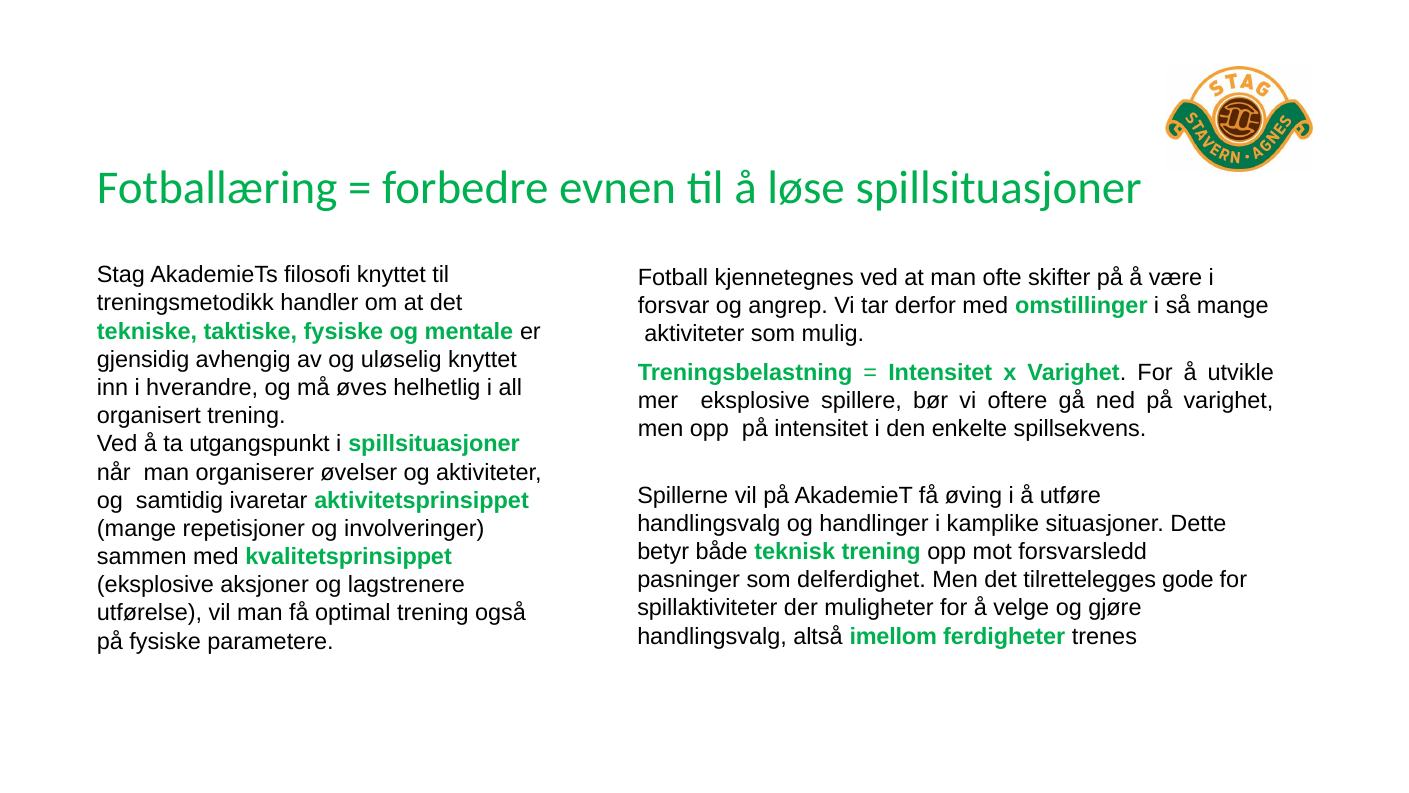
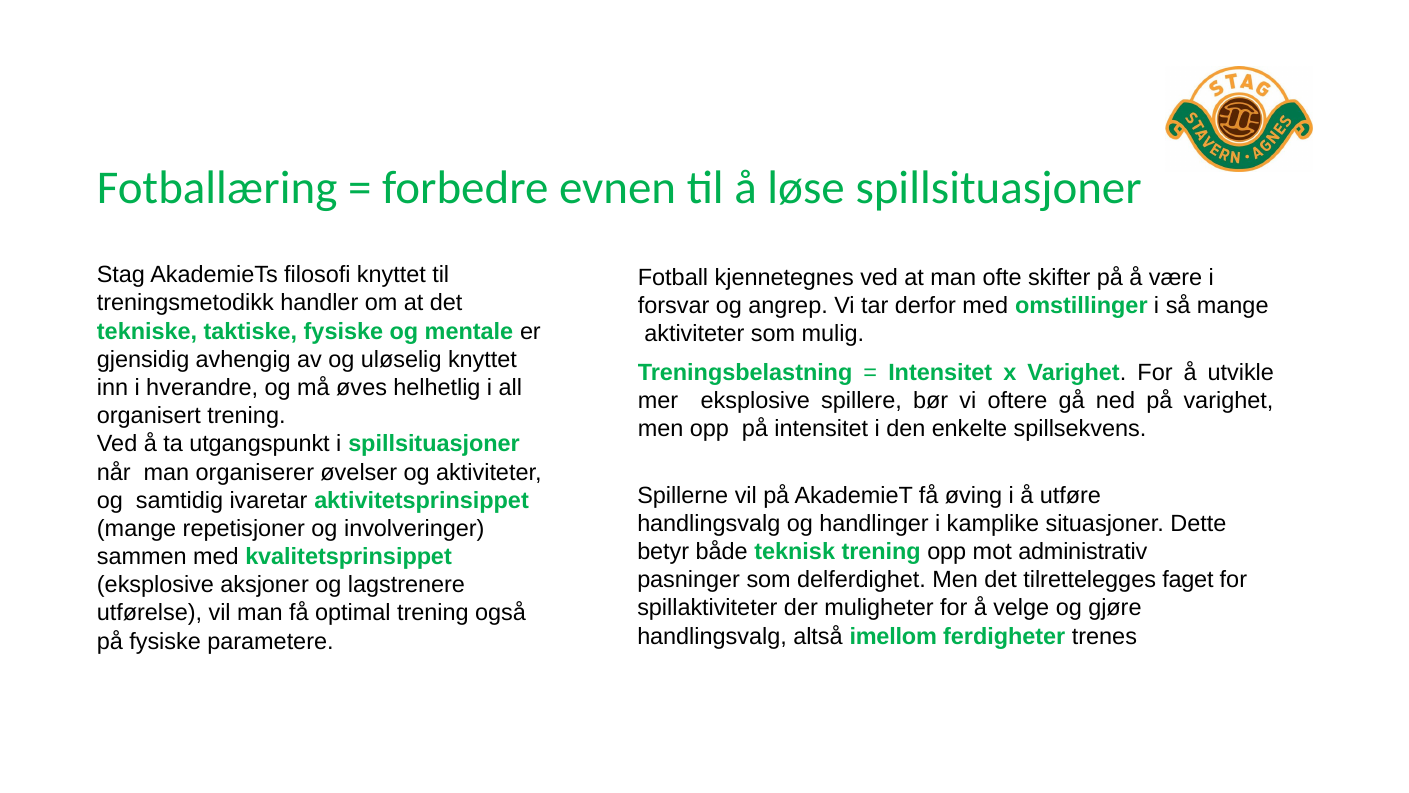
forsvarsledd: forsvarsledd -> administrativ
gode: gode -> faget
